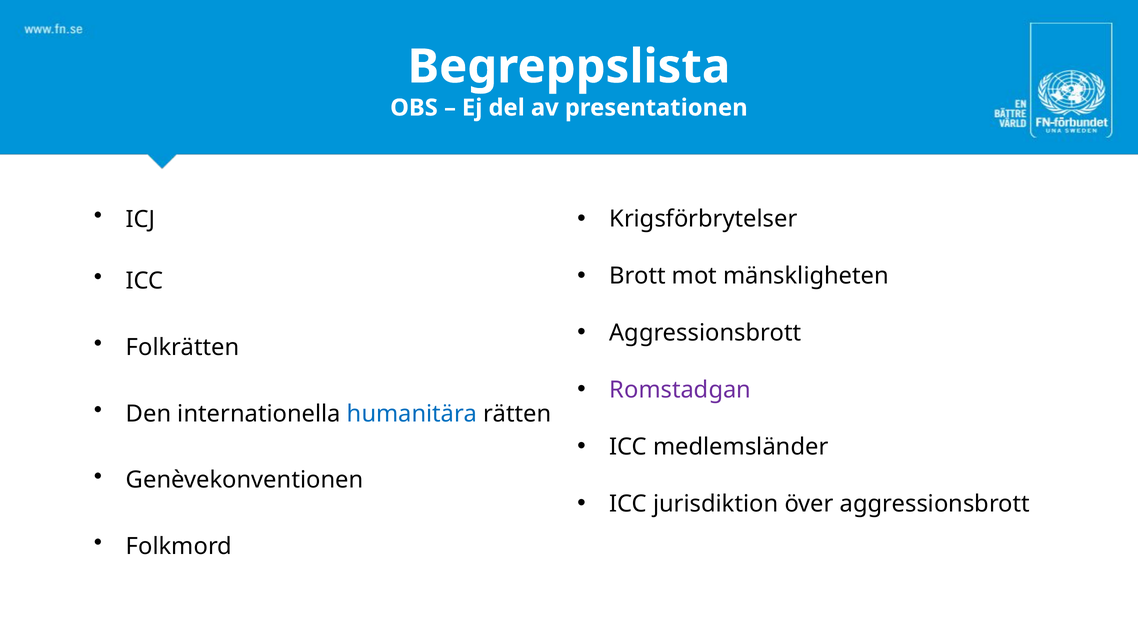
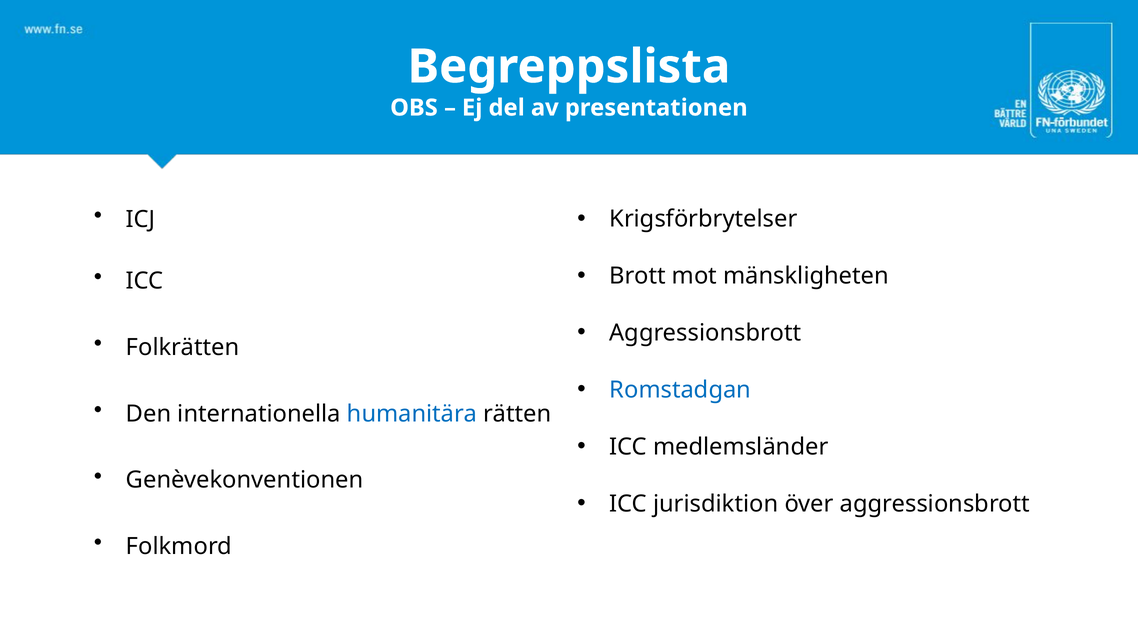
Romstadgan colour: purple -> blue
